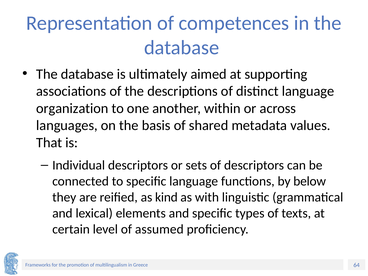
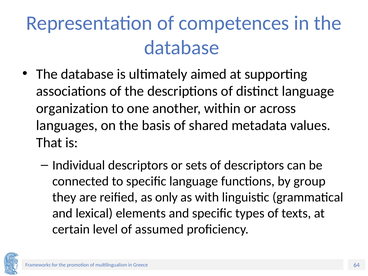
below: below -> group
kind: kind -> only
